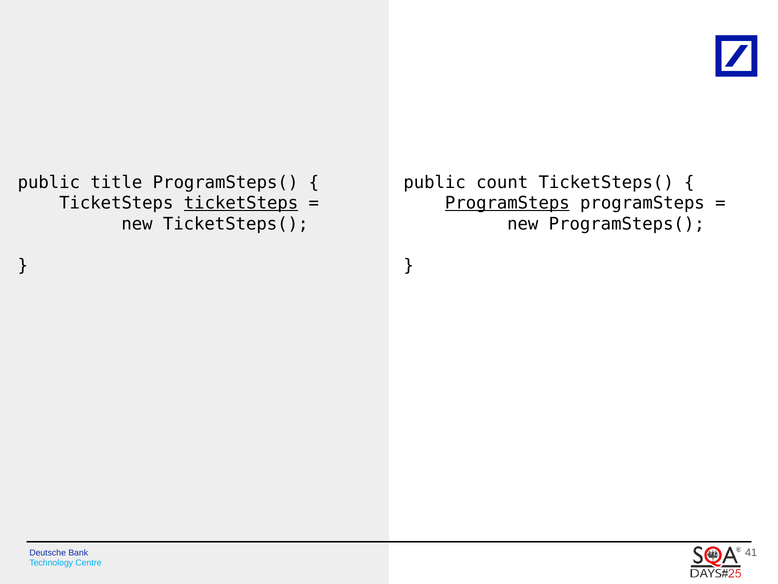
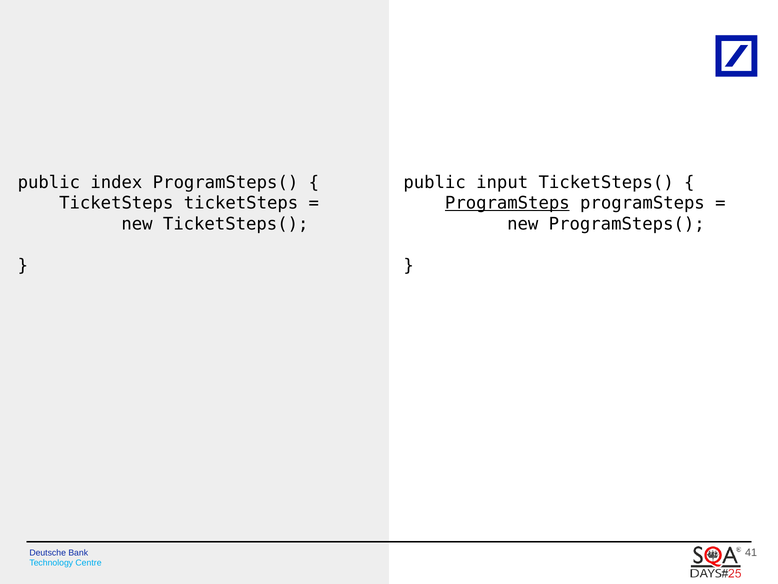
title: title -> index
count: count -> input
ticketSteps at (241, 203) underline: present -> none
